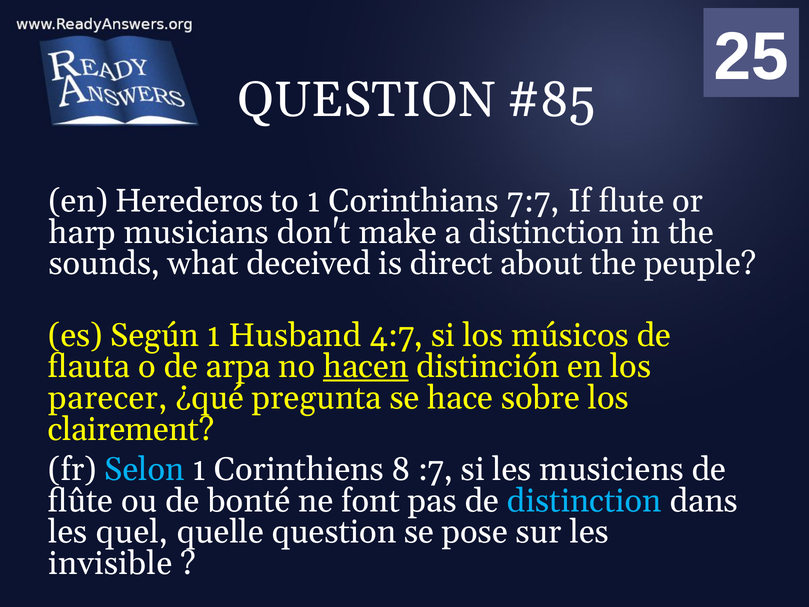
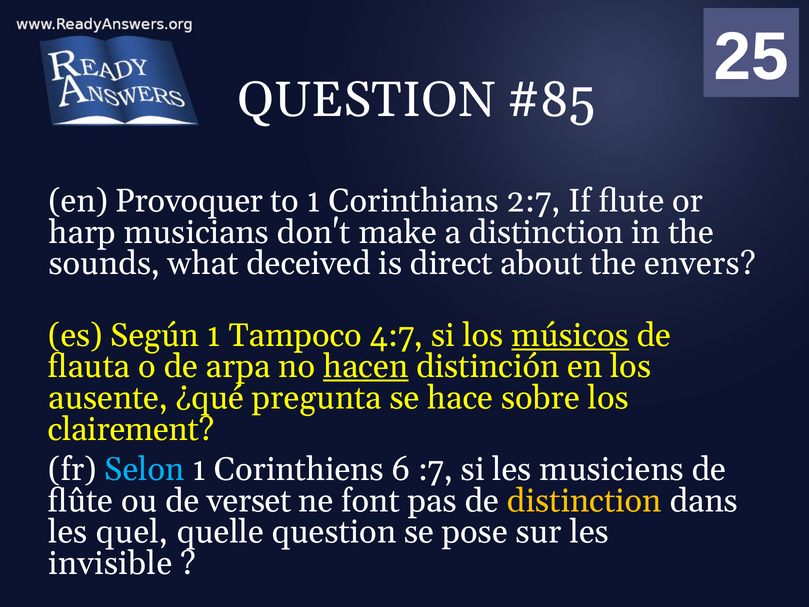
Herederos: Herederos -> Provoquer
7:7: 7:7 -> 2:7
peuple: peuple -> envers
Husband: Husband -> Tampoco
músicos underline: none -> present
parecer: parecer -> ausente
8: 8 -> 6
bonté: bonté -> verset
distinction at (584, 501) colour: light blue -> yellow
